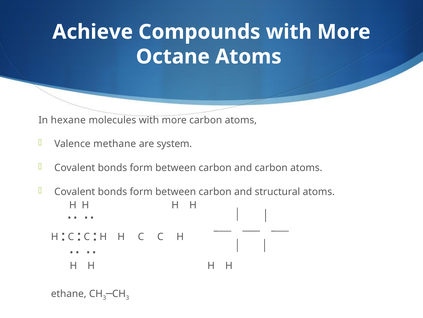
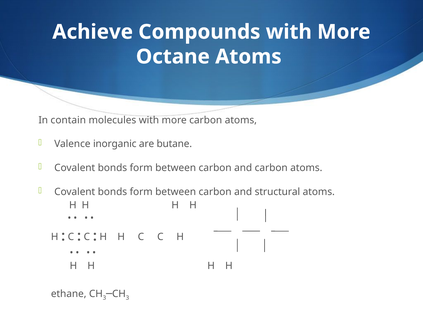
hexane: hexane -> contain
methane: methane -> inorganic
system: system -> butane
